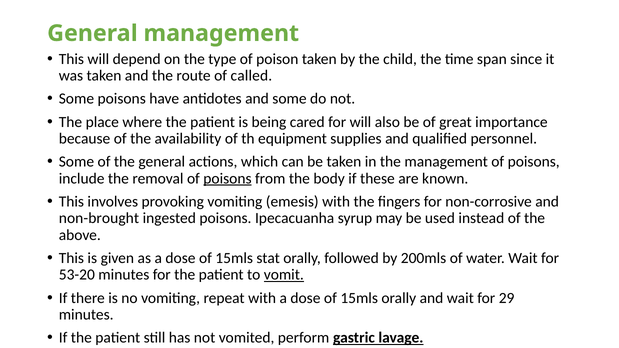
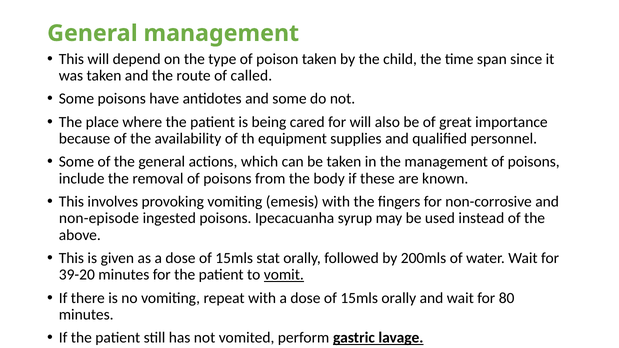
poisons at (227, 179) underline: present -> none
non-brought: non-brought -> non-episode
53-20: 53-20 -> 39-20
29: 29 -> 80
